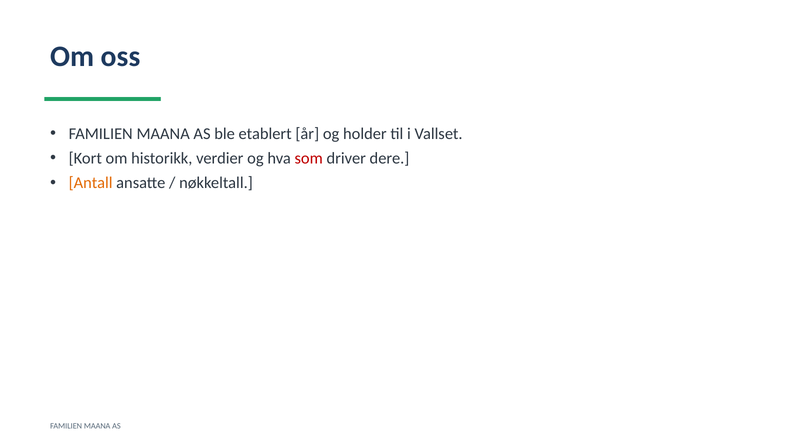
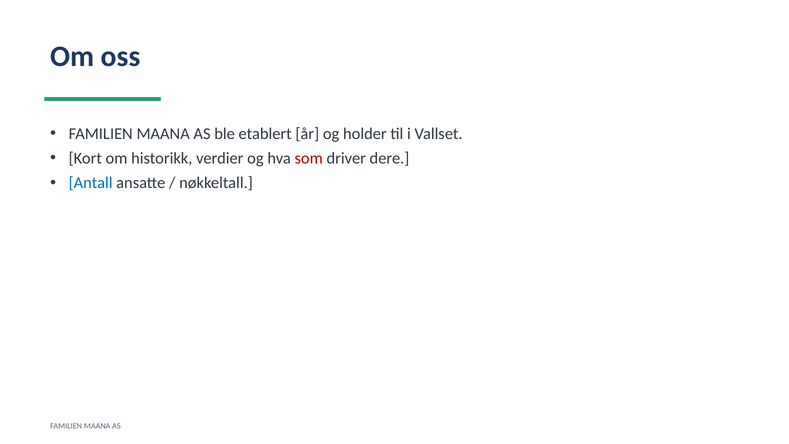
Antall colour: orange -> blue
